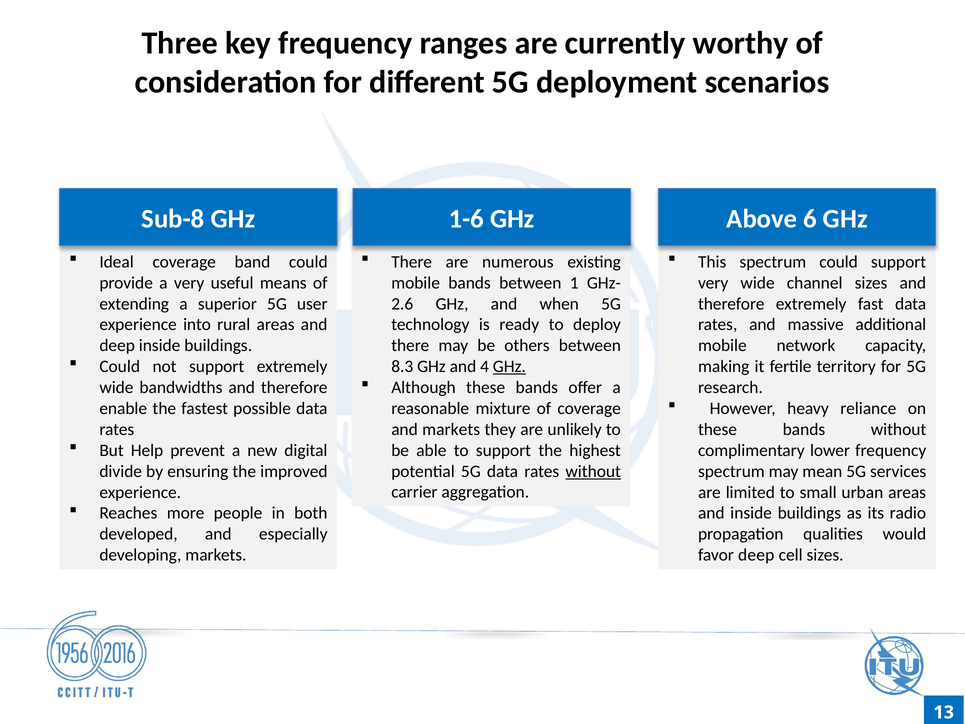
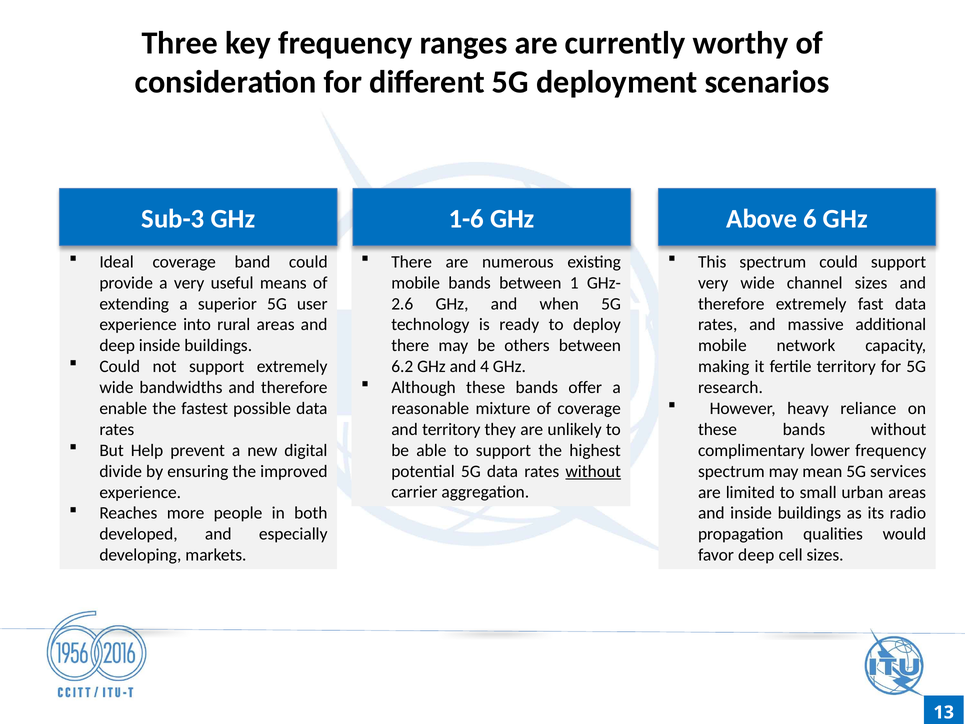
Sub-8: Sub-8 -> Sub-3
8.3: 8.3 -> 6.2
GHz at (509, 366) underline: present -> none
and markets: markets -> territory
